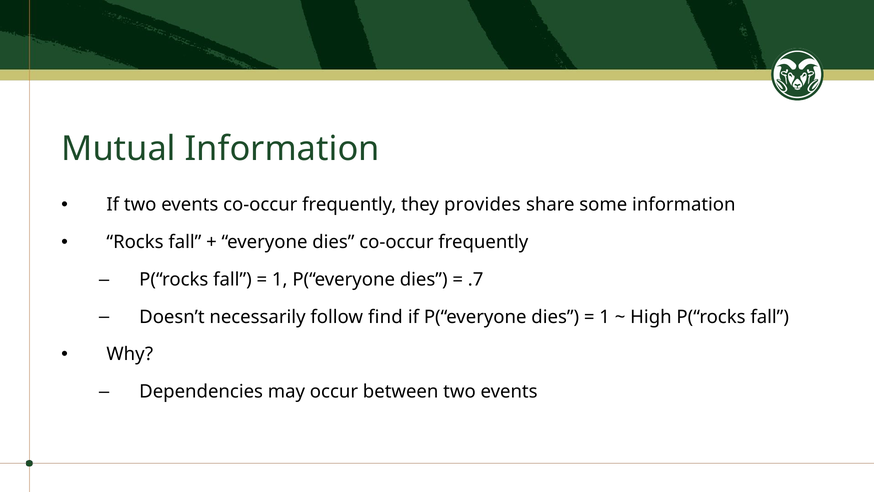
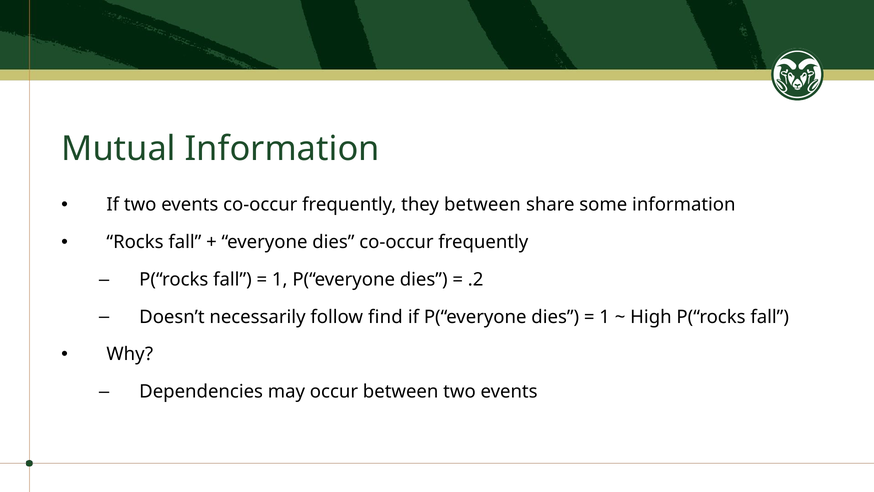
they provides: provides -> between
.7: .7 -> .2
